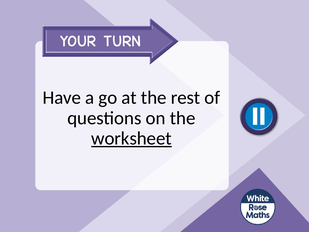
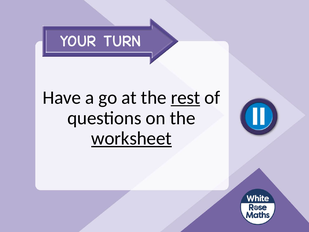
rest underline: none -> present
